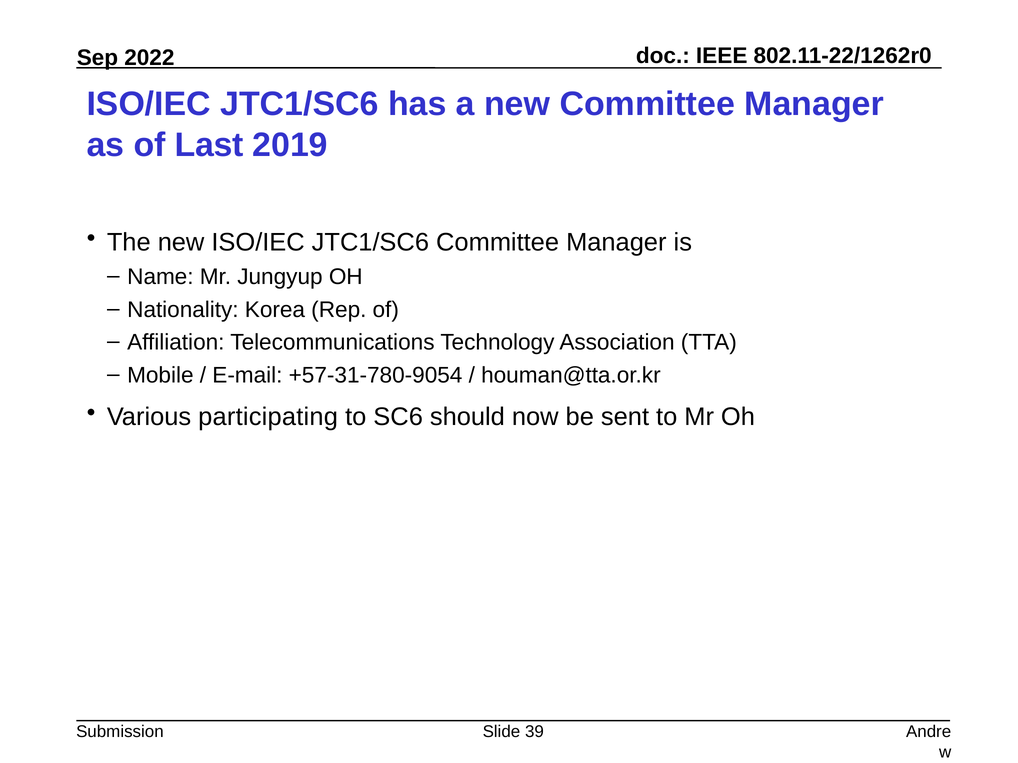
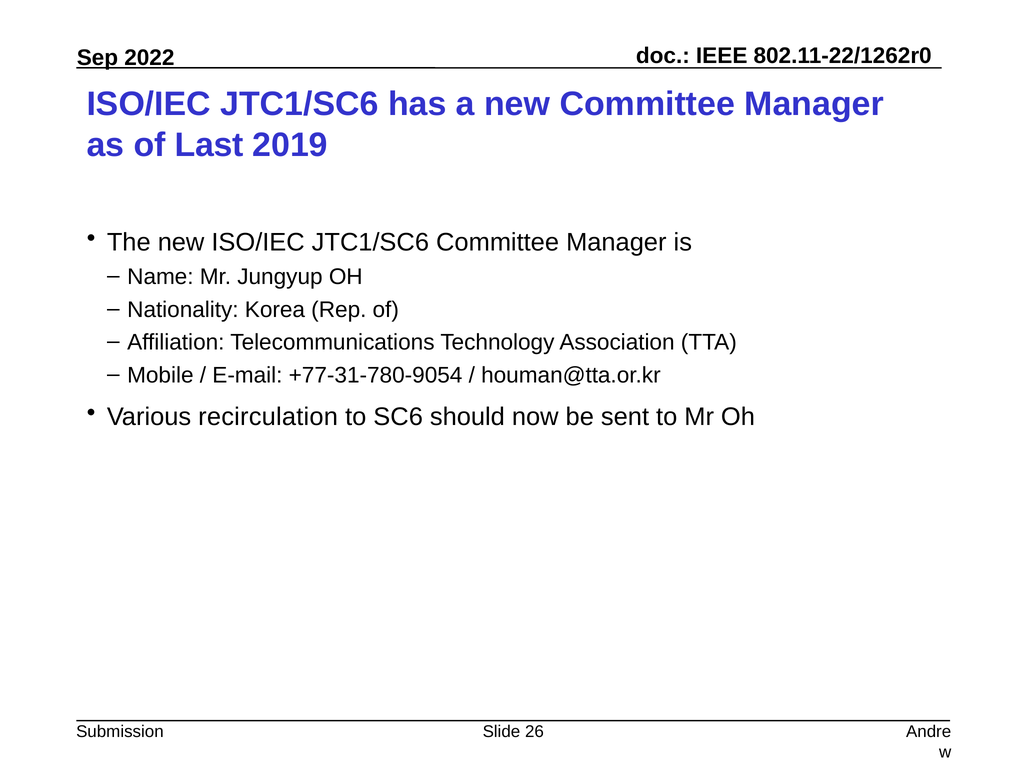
+57-31-780-9054: +57-31-780-9054 -> +77-31-780-9054
participating: participating -> recirculation
39: 39 -> 26
